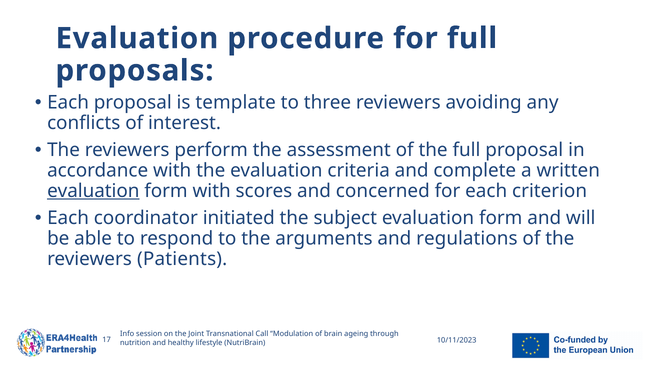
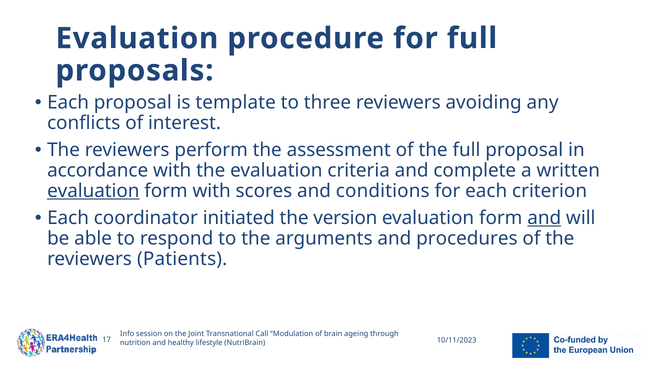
concerned: concerned -> conditions
subject: subject -> version
and at (544, 218) underline: none -> present
regulations: regulations -> procedures
